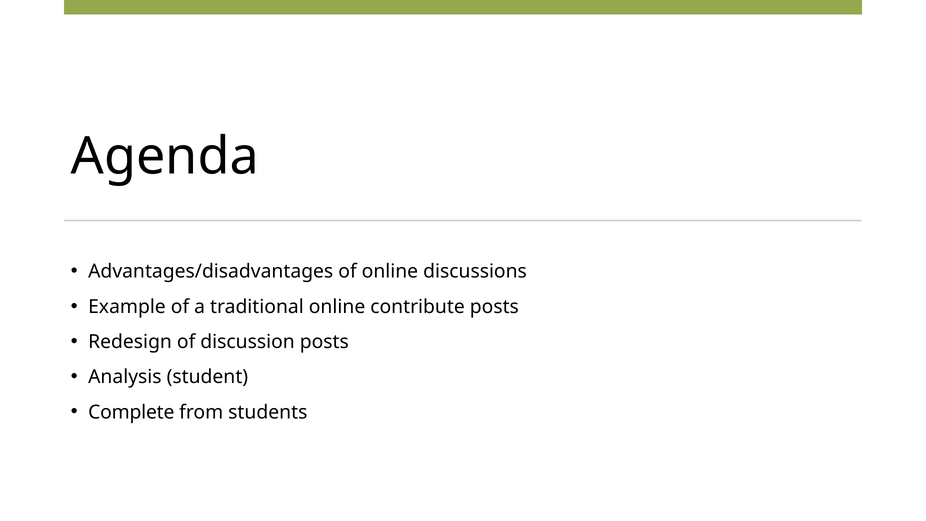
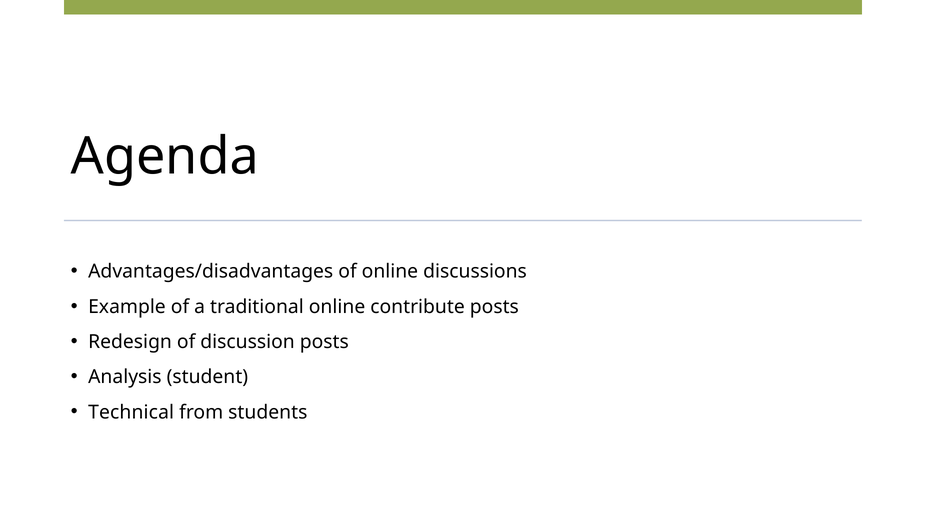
Complete: Complete -> Technical
